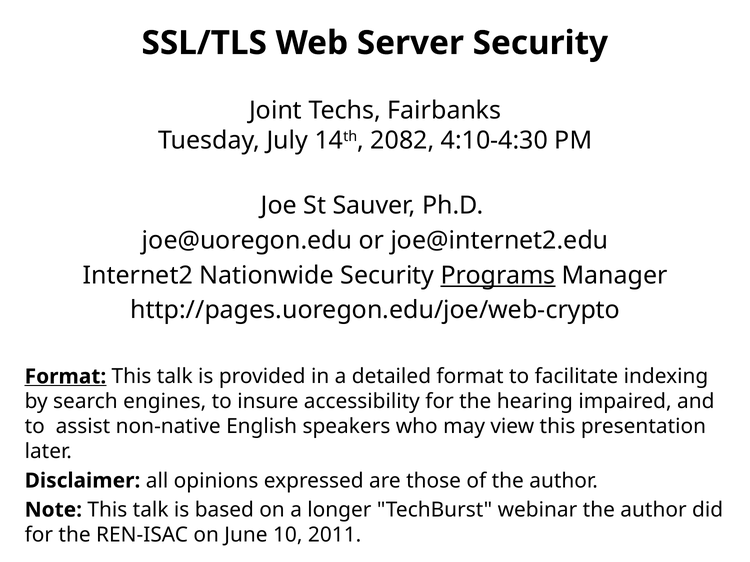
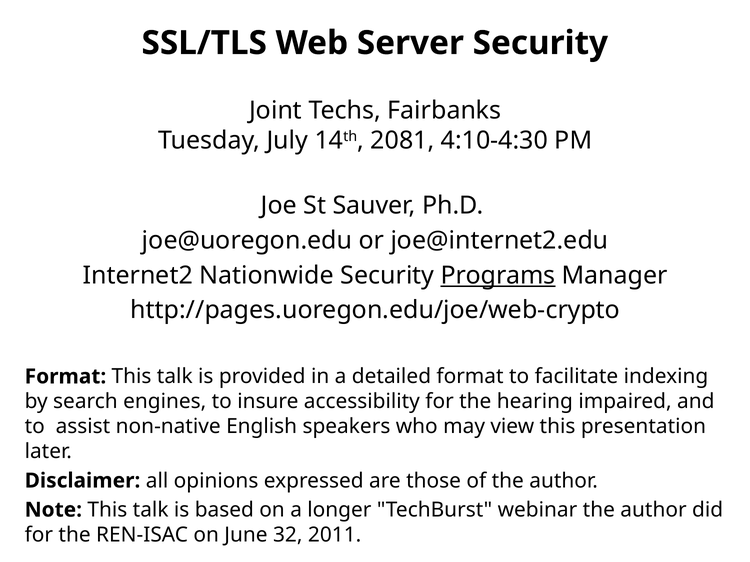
2082: 2082 -> 2081
Format at (65, 377) underline: present -> none
10: 10 -> 32
